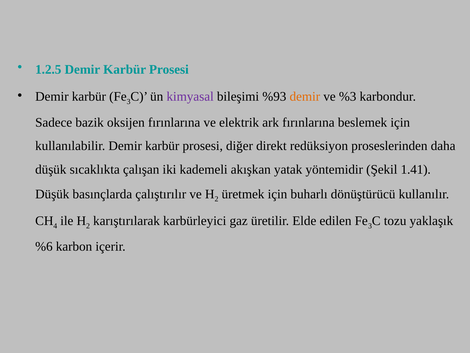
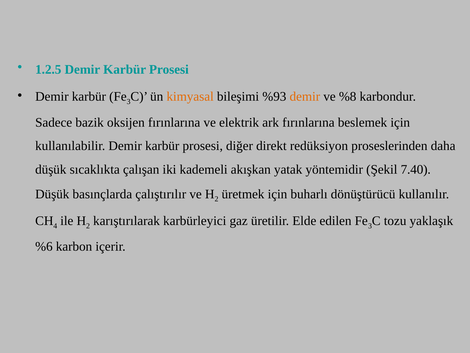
kimyasal colour: purple -> orange
%3: %3 -> %8
1.41: 1.41 -> 7.40
